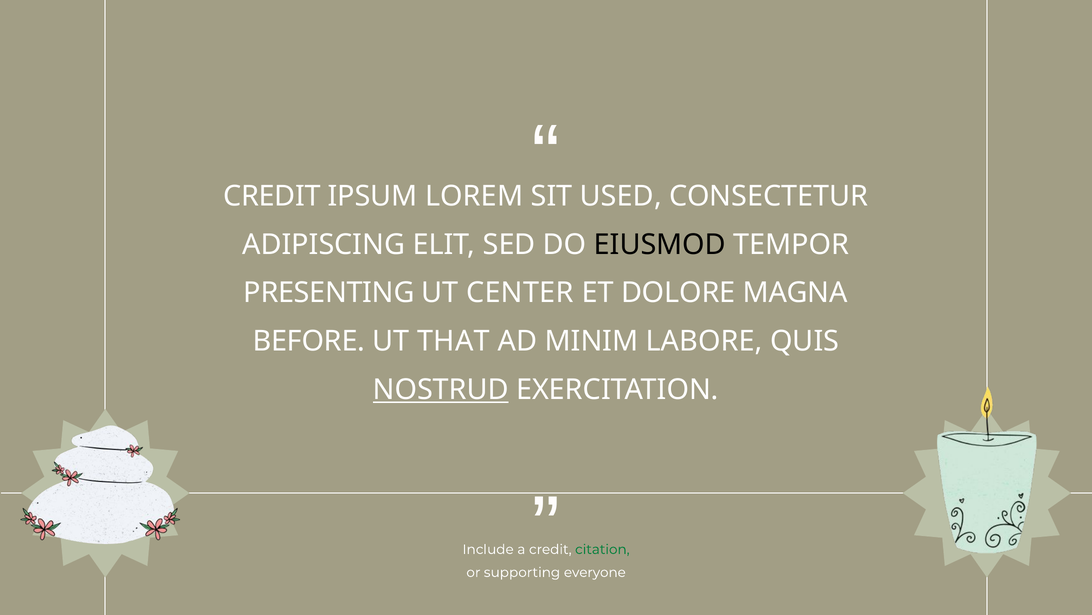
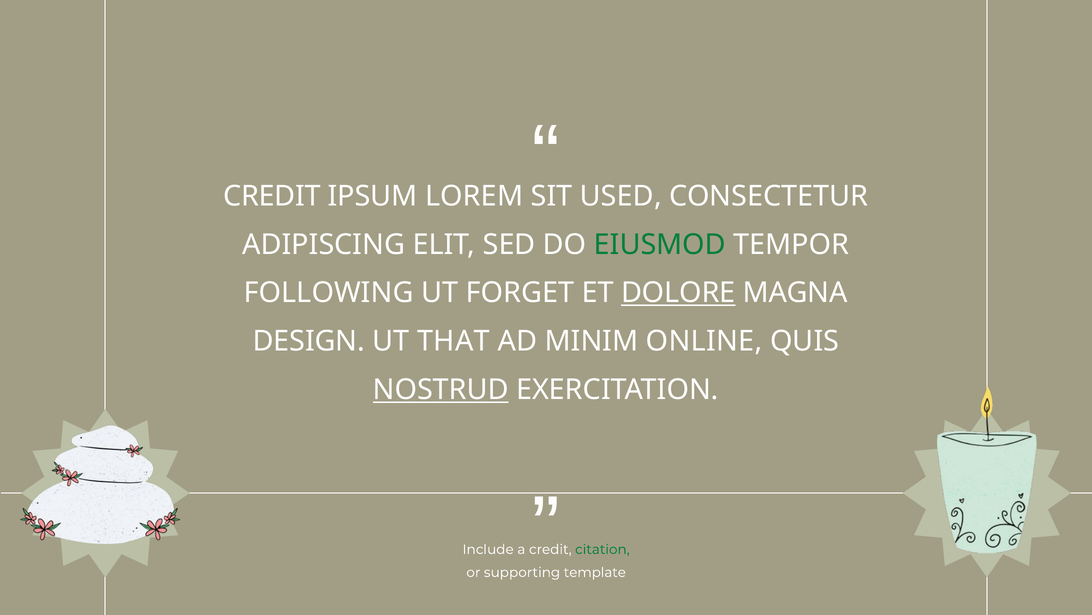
EIUSMOD colour: black -> green
PRESENTING: PRESENTING -> FOLLOWING
CENTER: CENTER -> FORGET
DOLORE underline: none -> present
BEFORE: BEFORE -> DESIGN
LABORE: LABORE -> ONLINE
everyone: everyone -> template
